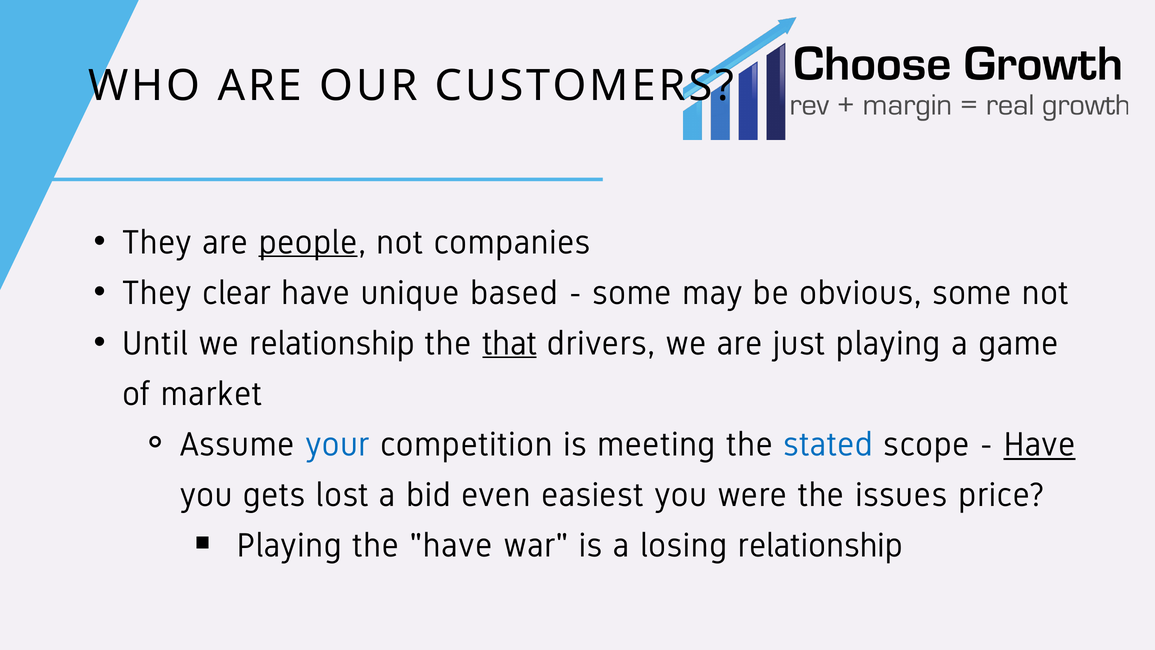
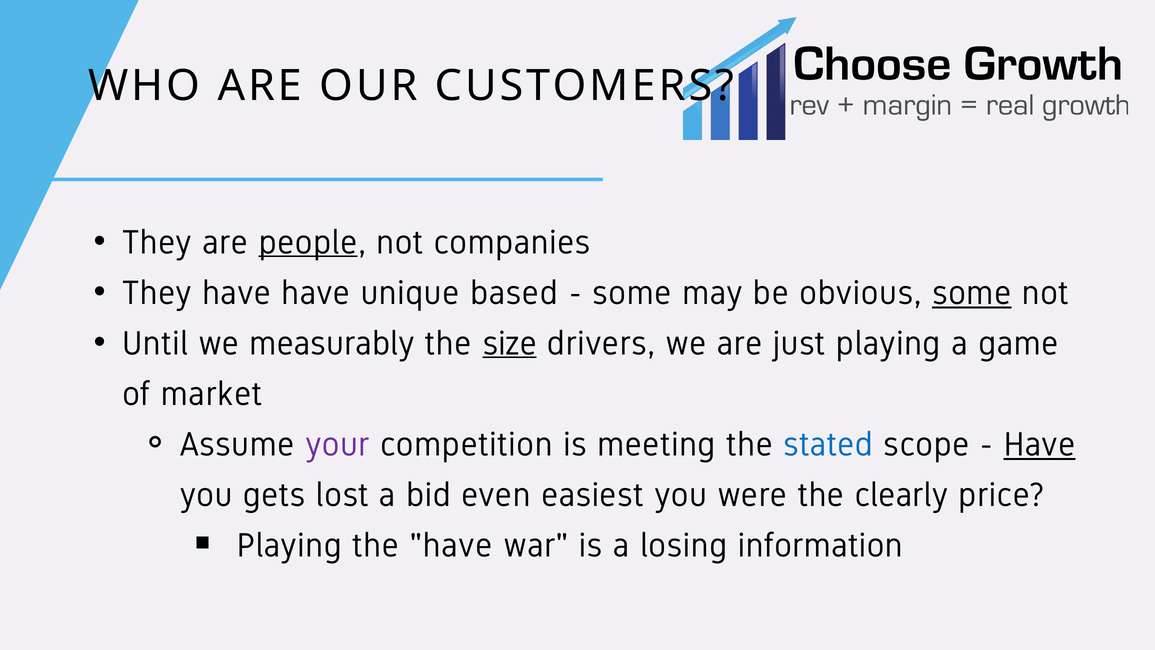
They clear: clear -> have
some at (972, 293) underline: none -> present
we relationship: relationship -> measurably
that: that -> size
your colour: blue -> purple
issues: issues -> clearly
losing relationship: relationship -> information
